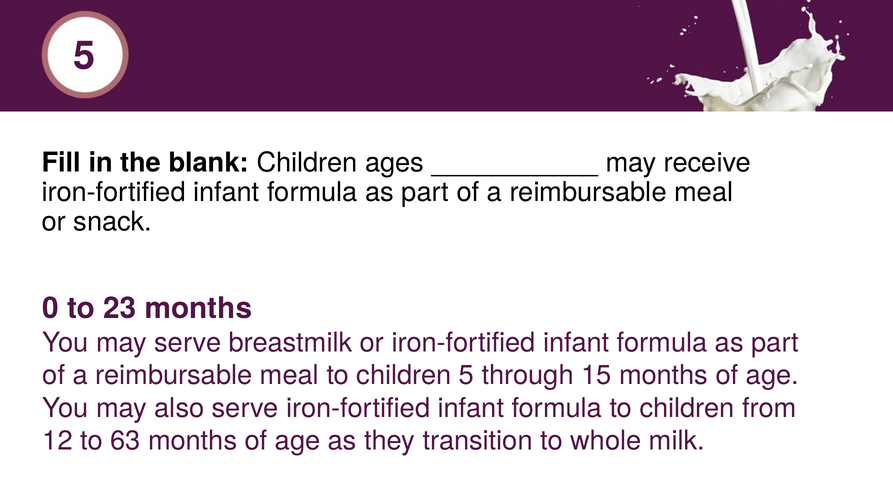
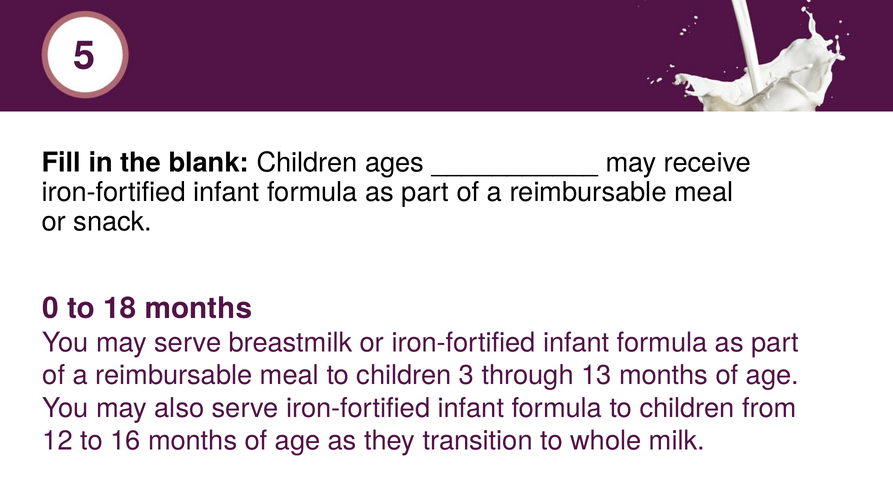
23: 23 -> 18
children 5: 5 -> 3
15: 15 -> 13
63: 63 -> 16
